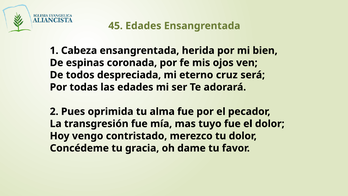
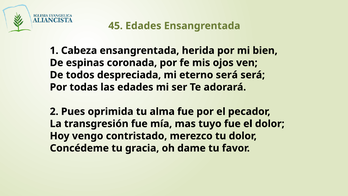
eterno cruz: cruz -> será
